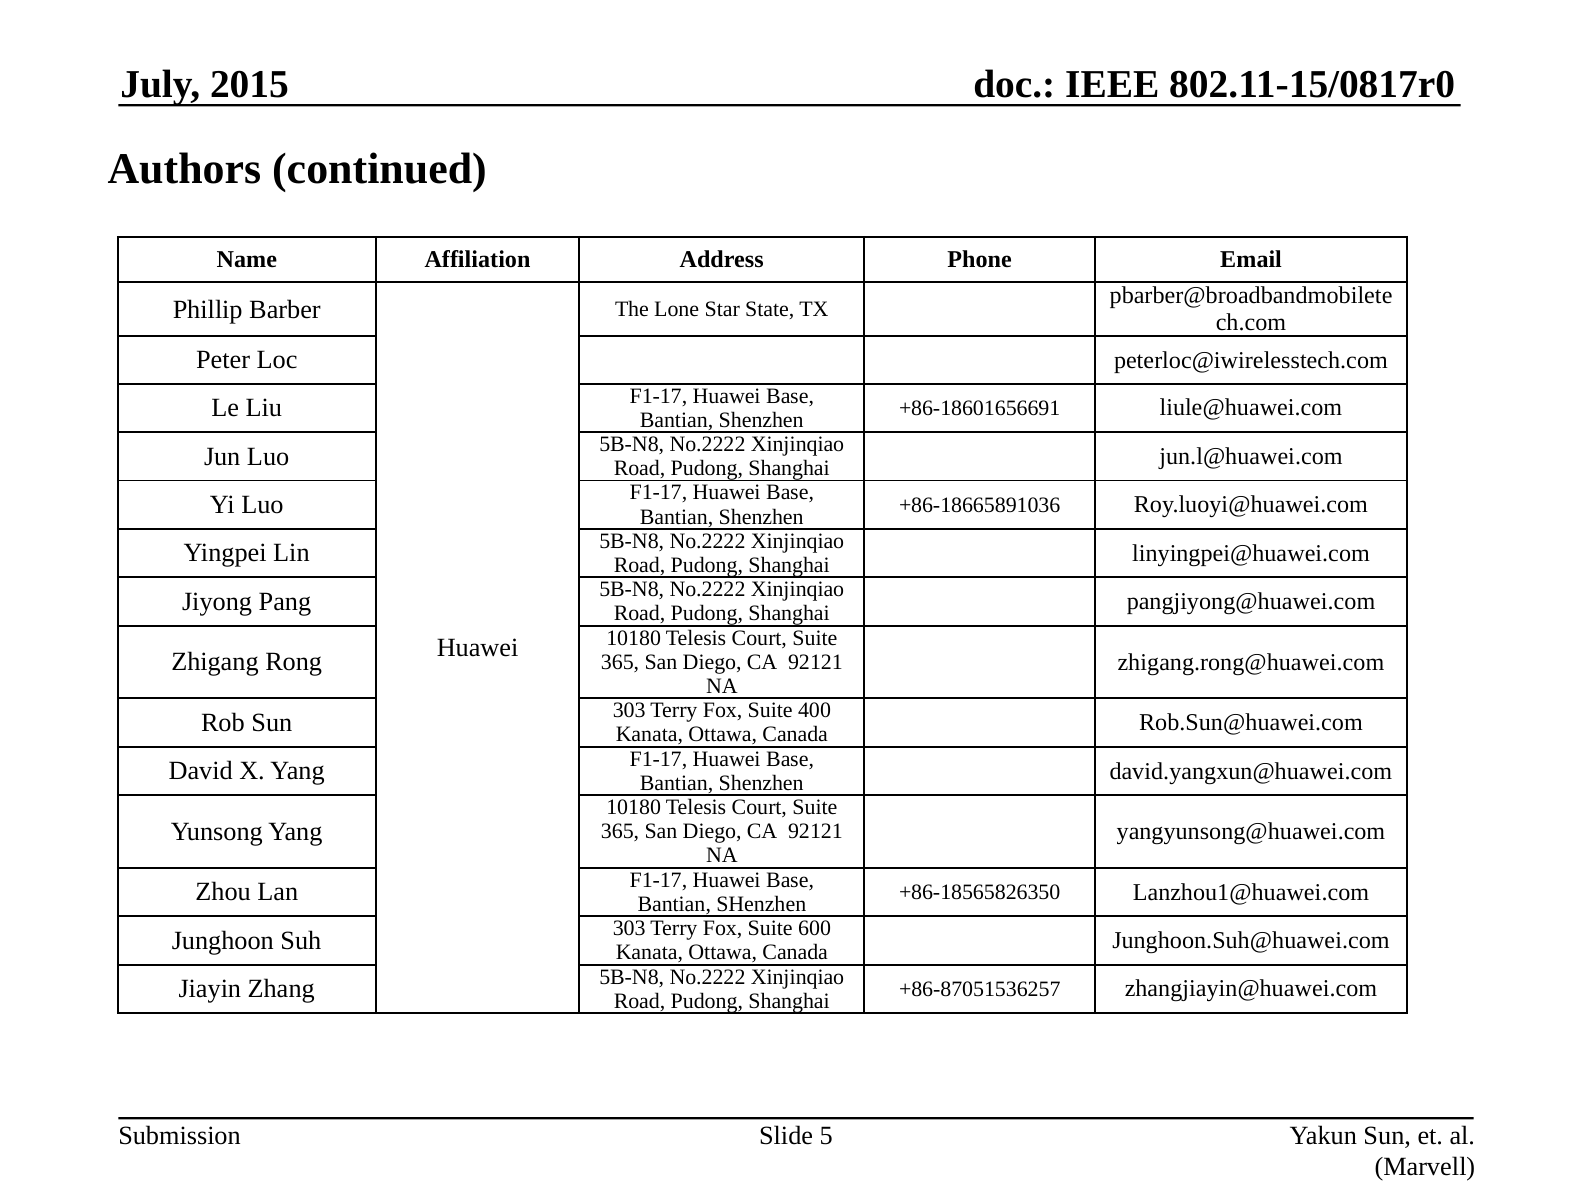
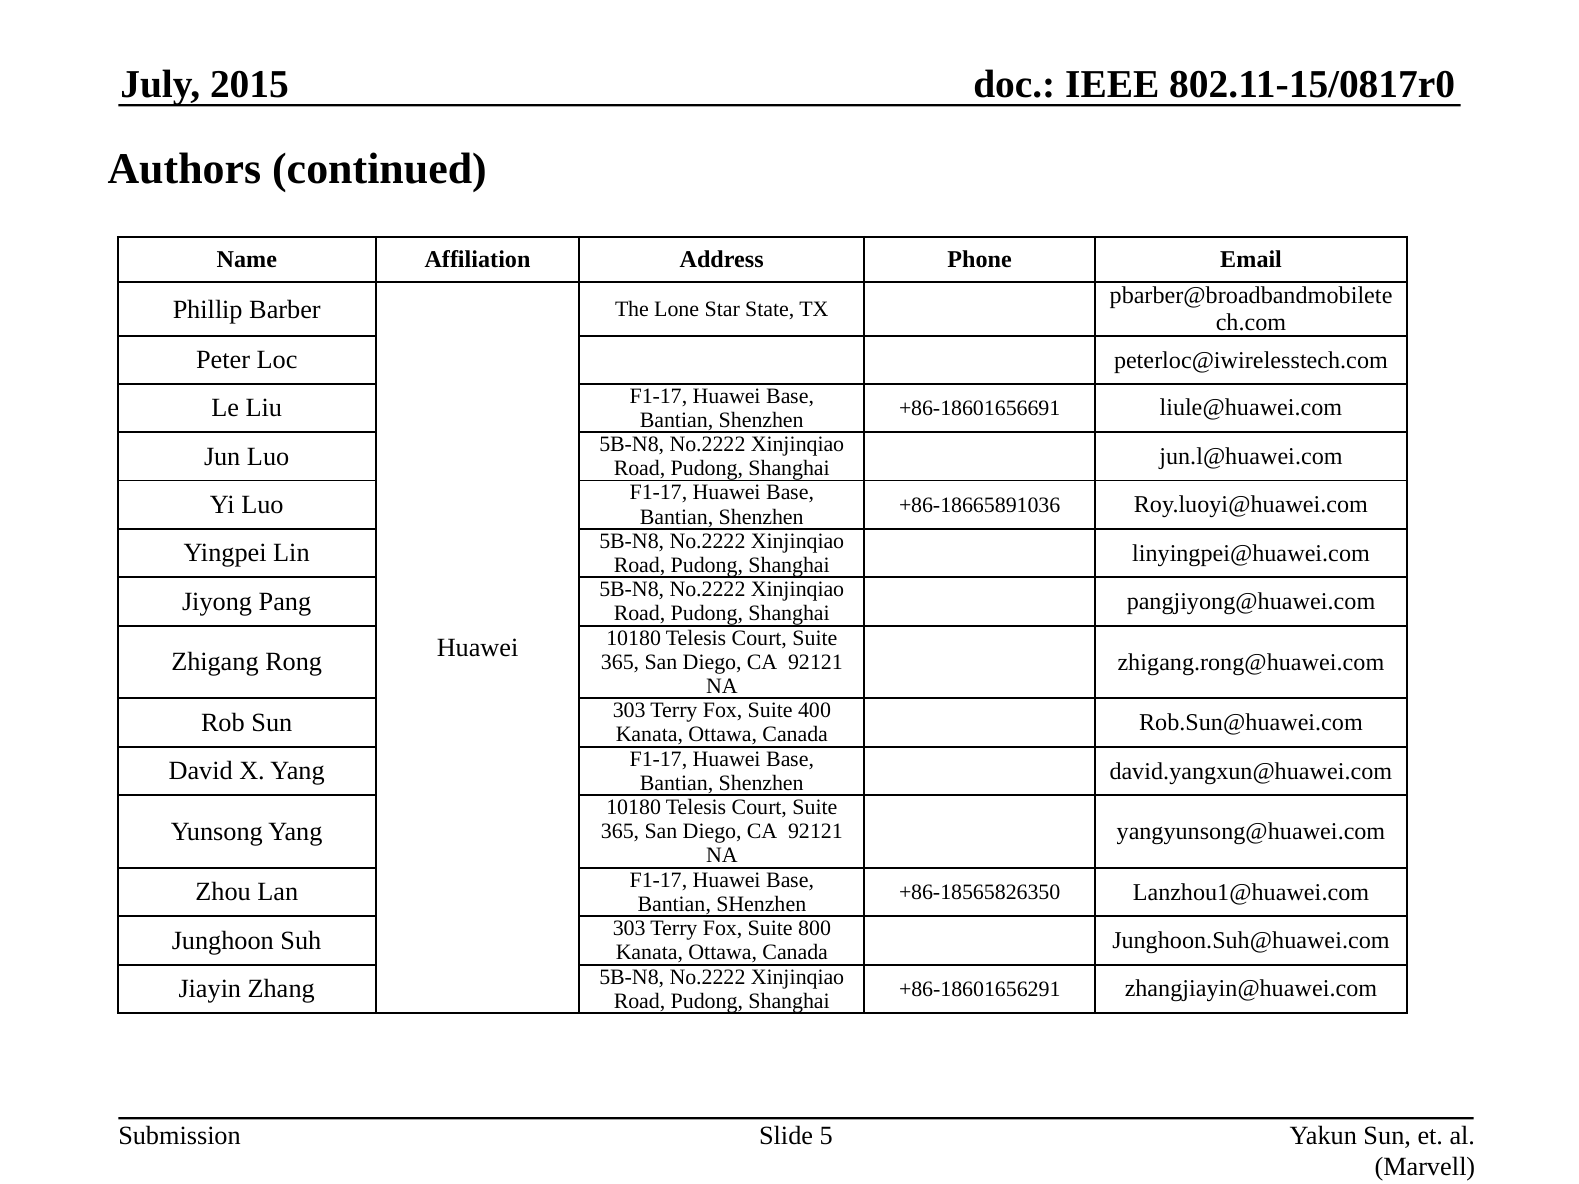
600: 600 -> 800
+86-87051536257: +86-87051536257 -> +86-18601656291
